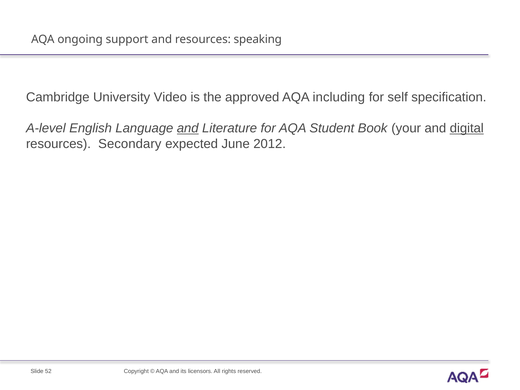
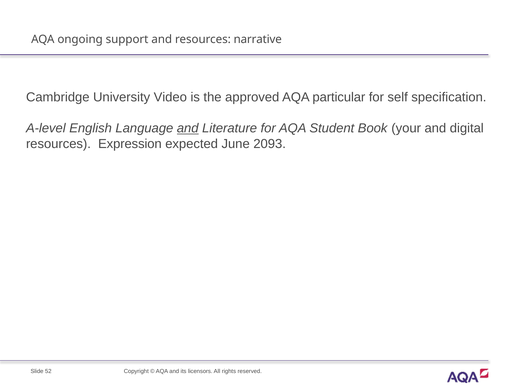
speaking: speaking -> narrative
including: including -> particular
digital underline: present -> none
Secondary: Secondary -> Expression
2012: 2012 -> 2093
